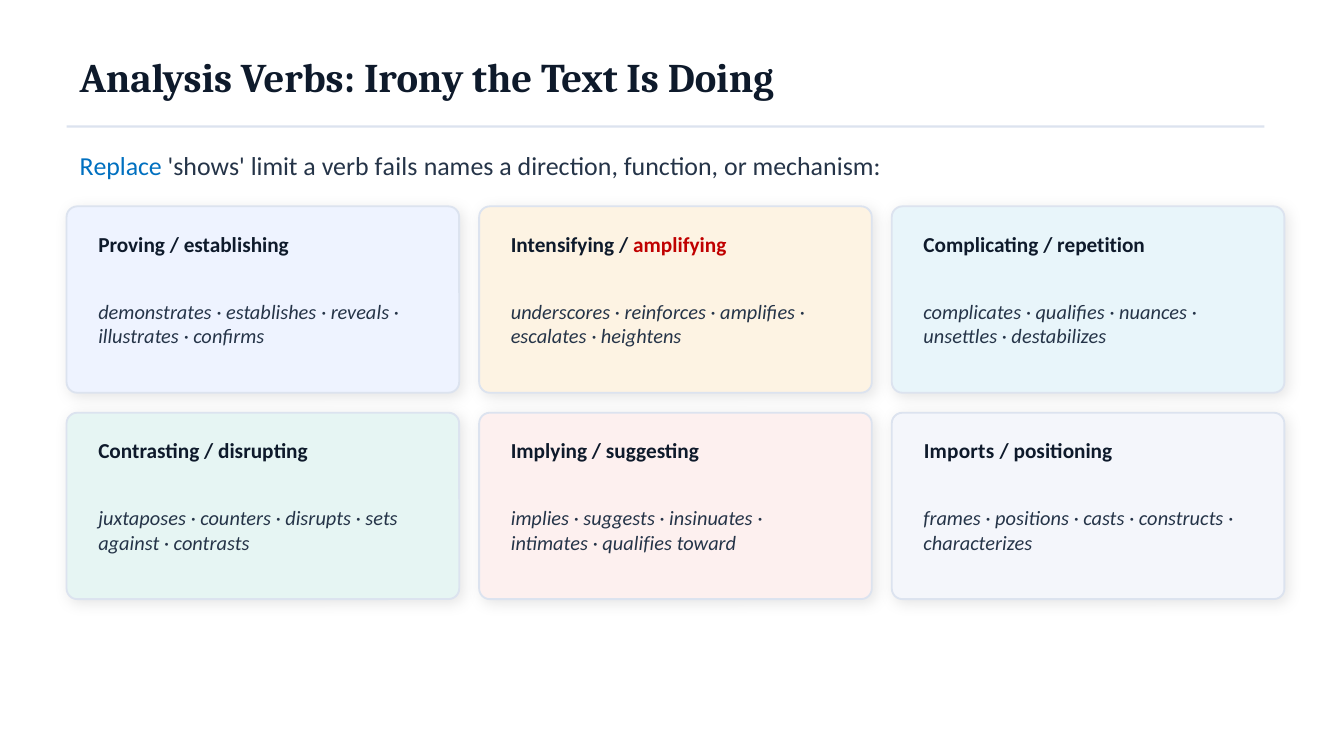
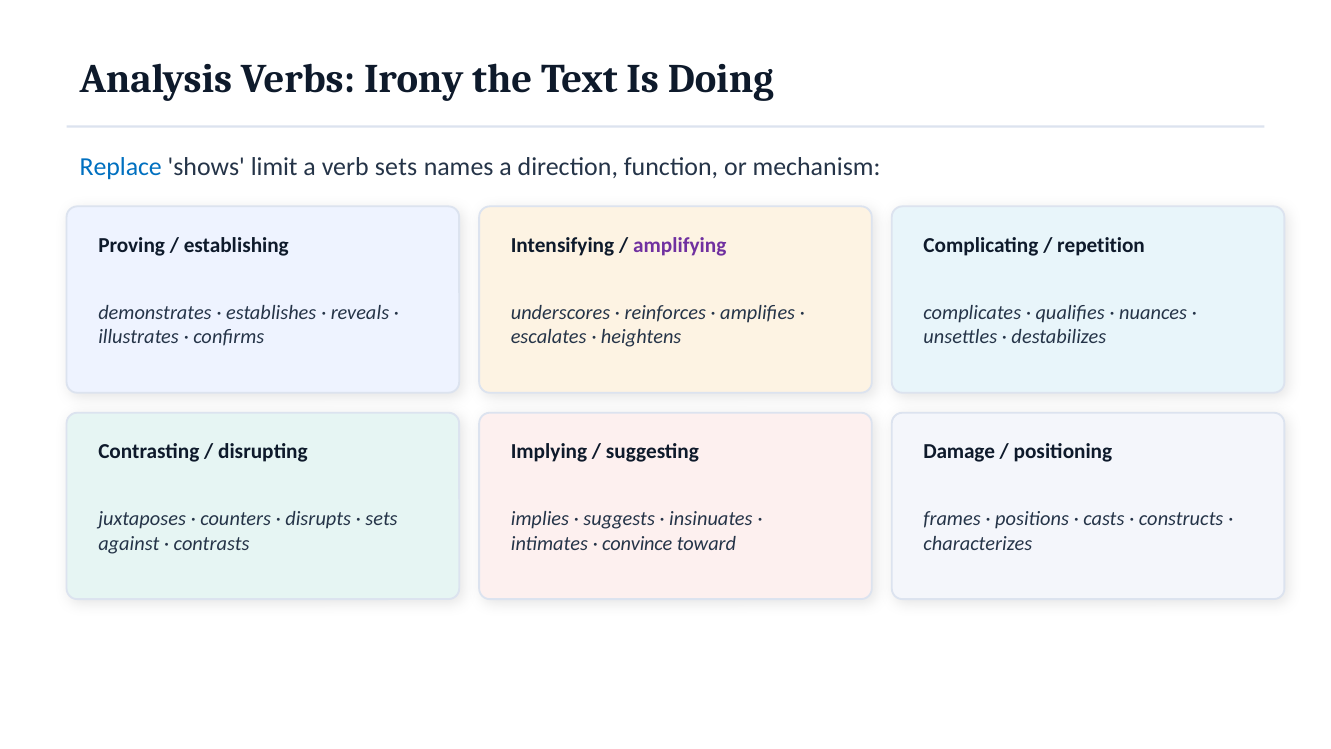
verb fails: fails -> sets
amplifying colour: red -> purple
Imports: Imports -> Damage
qualifies at (637, 543): qualifies -> convince
